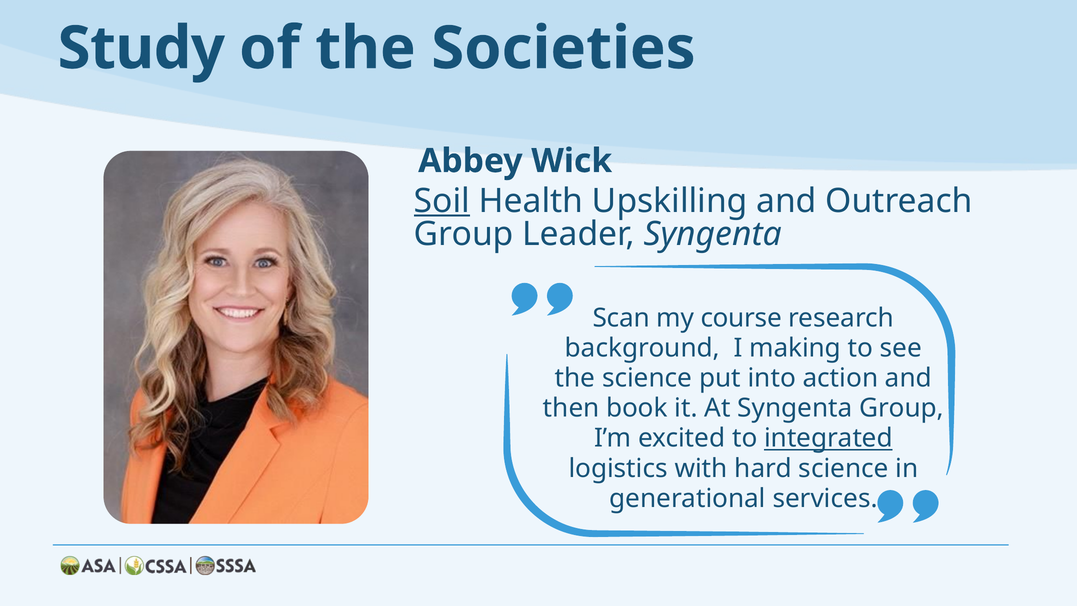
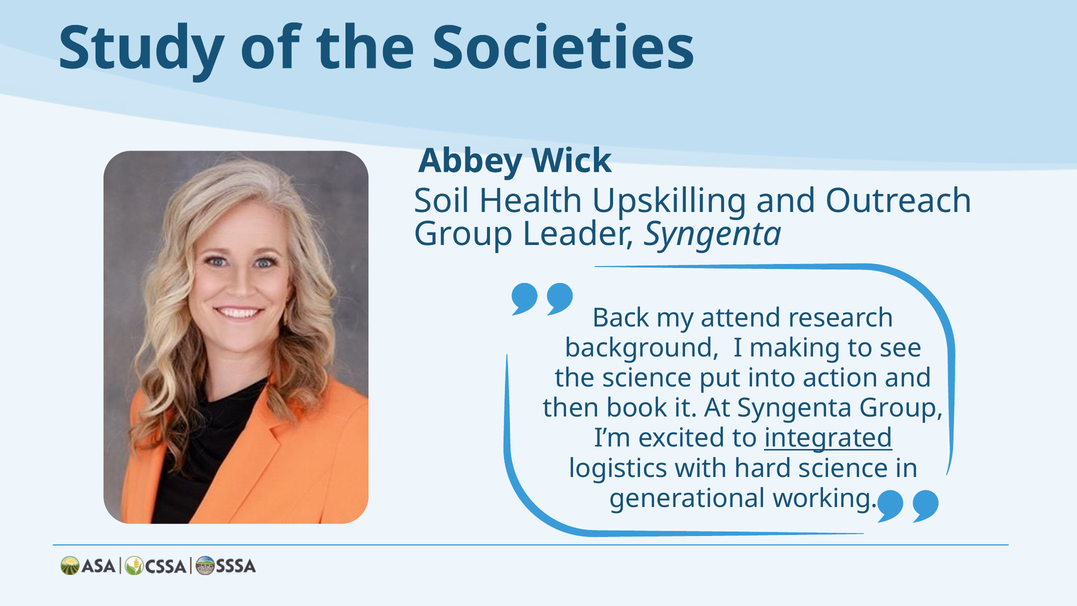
Soil underline: present -> none
Scan: Scan -> Back
course: course -> attend
services: services -> working
